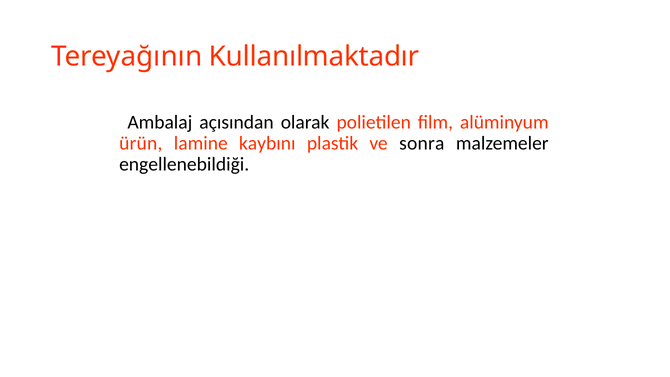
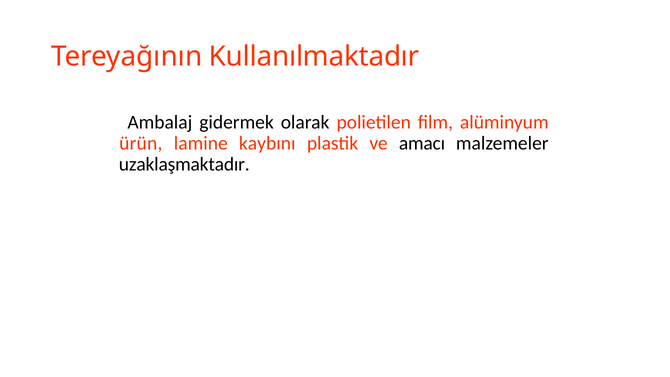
açısından: açısından -> gidermek
sonra: sonra -> amacı
engellenebildiği: engellenebildiği -> uzaklaşmaktadır
